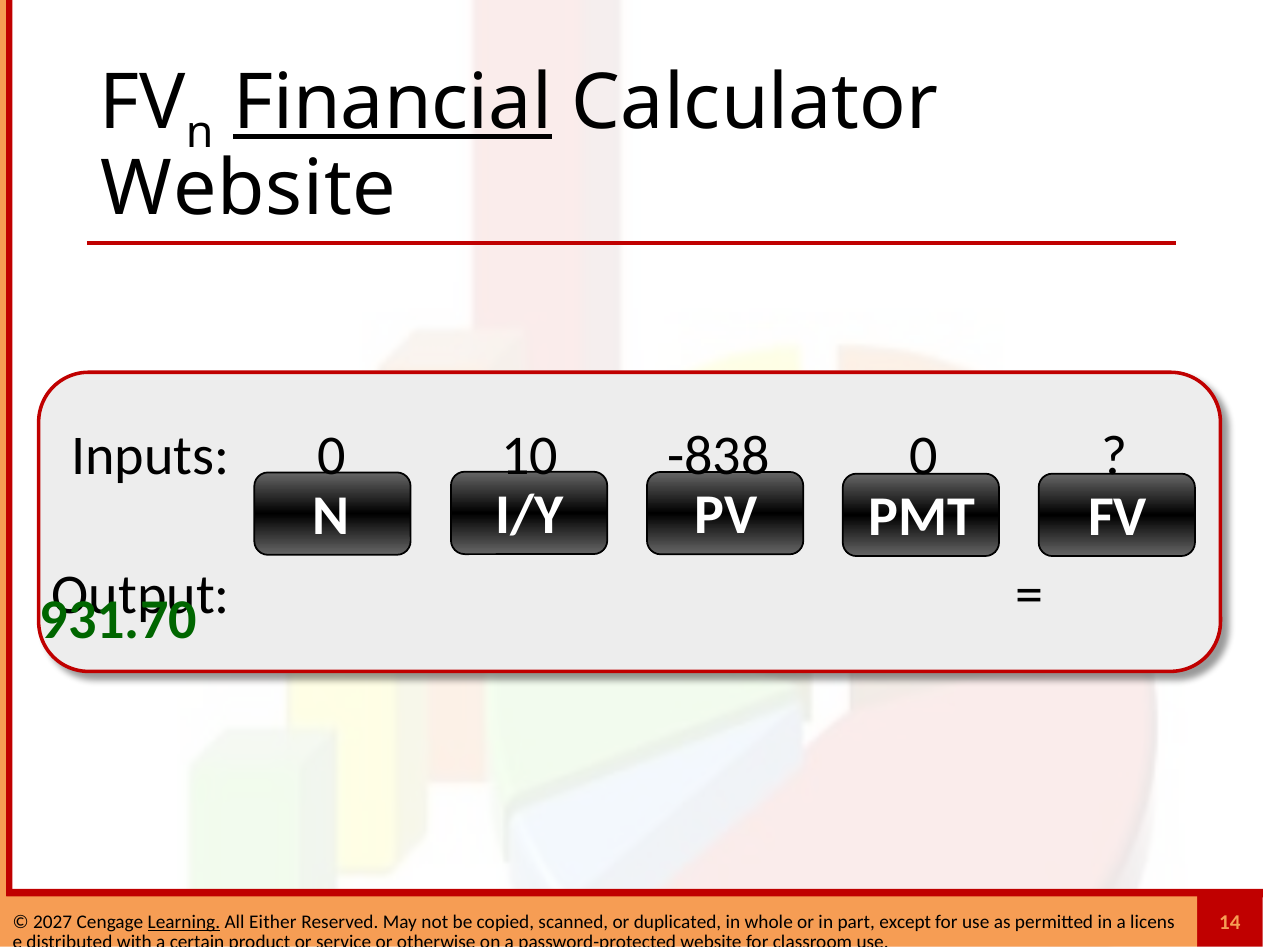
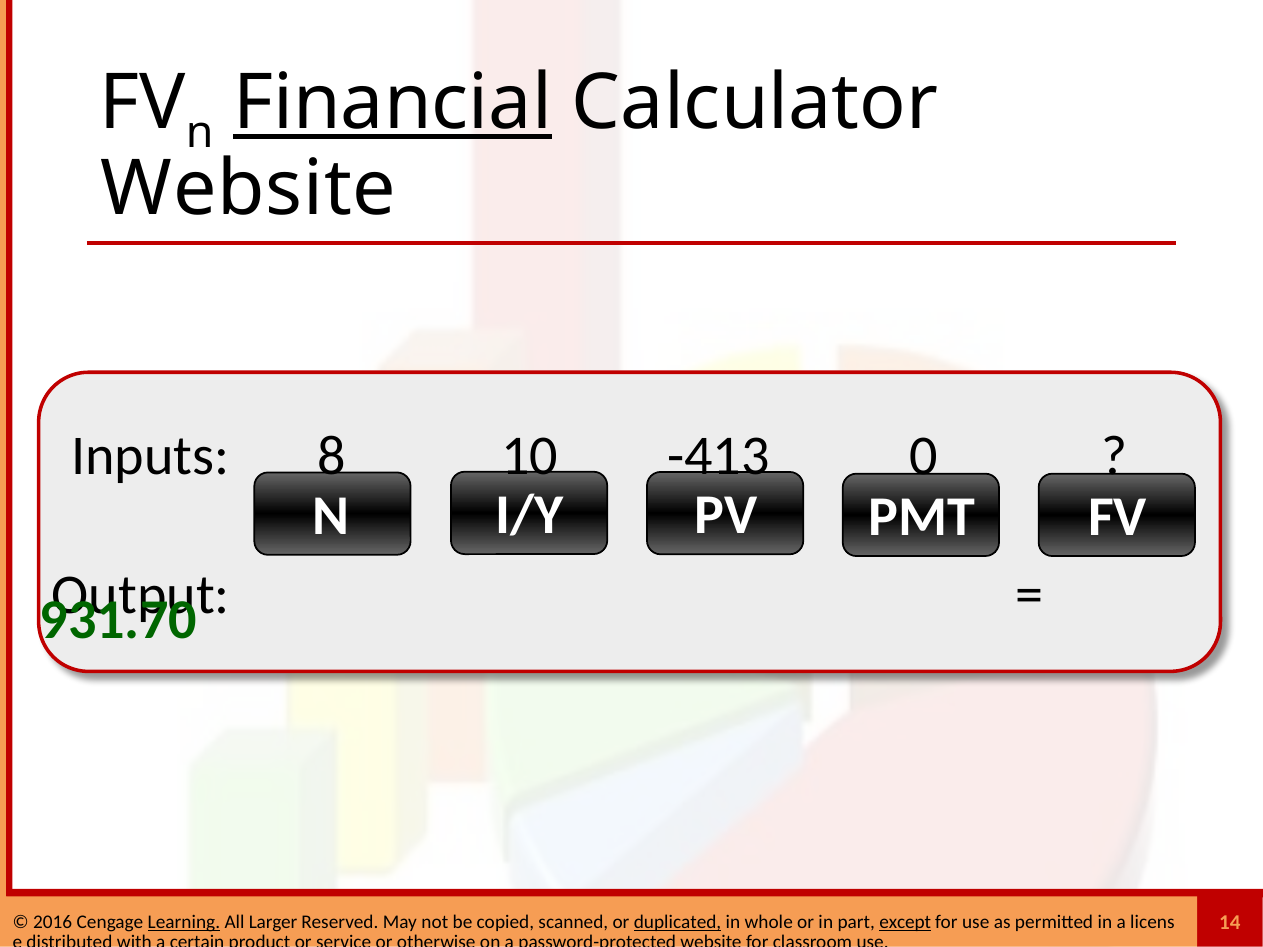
Inputs 0: 0 -> 8
-838: -838 -> -413
2027: 2027 -> 2016
Either: Either -> Larger
duplicated underline: none -> present
except underline: none -> present
